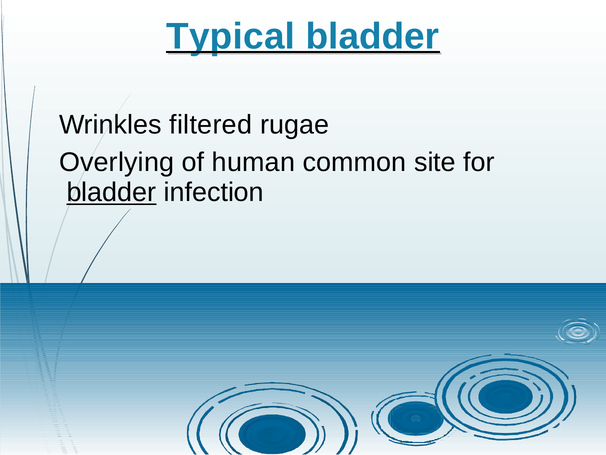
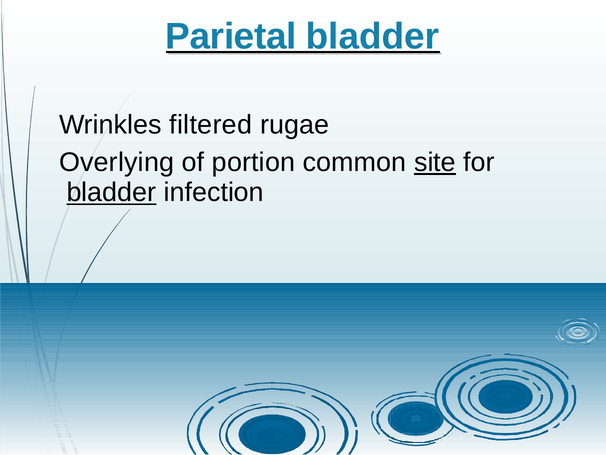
Typical: Typical -> Parietal
human: human -> portion
site underline: none -> present
